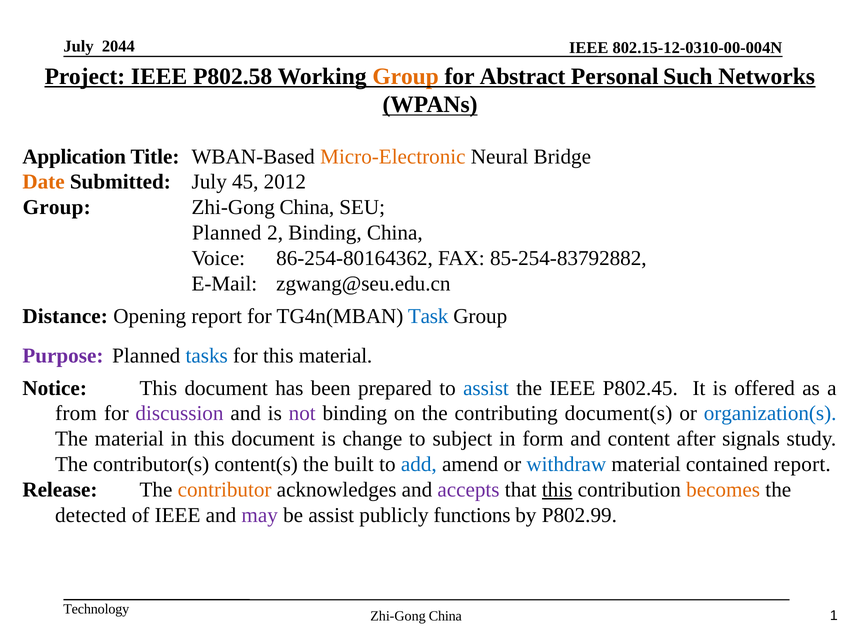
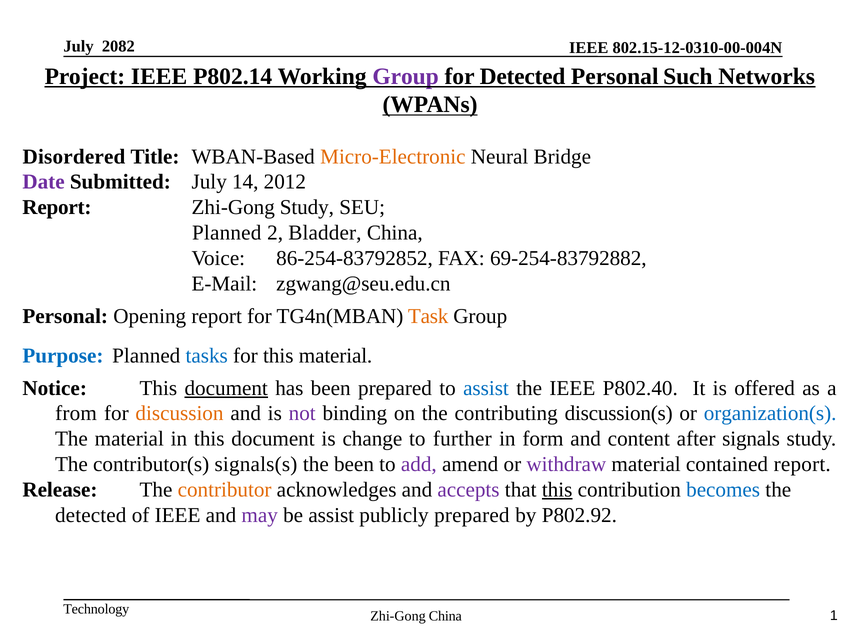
2044: 2044 -> 2082
P802.58: P802.58 -> P802.14
Group at (406, 76) colour: orange -> purple
for Abstract: Abstract -> Detected
Application: Application -> Disordered
Date colour: orange -> purple
45: 45 -> 14
Group at (57, 207): Group -> Report
China at (307, 207): China -> Study
2 Binding: Binding -> Bladder
86-254-80164362: 86-254-80164362 -> 86-254-83792852
85-254-83792882: 85-254-83792882 -> 69-254-83792882
Distance at (65, 316): Distance -> Personal
Task colour: blue -> orange
Purpose colour: purple -> blue
document at (226, 388) underline: none -> present
P802.45: P802.45 -> P802.40
discussion colour: purple -> orange
document(s: document(s -> discussion(s
subject: subject -> further
content(s: content(s -> signals(s
the built: built -> been
add colour: blue -> purple
withdraw colour: blue -> purple
becomes colour: orange -> blue
publicly functions: functions -> prepared
P802.99: P802.99 -> P802.92
